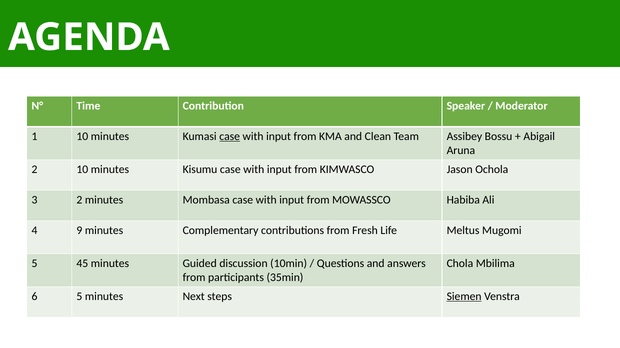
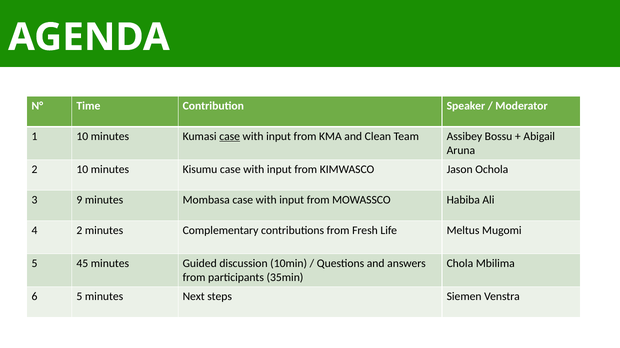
3 2: 2 -> 9
4 9: 9 -> 2
Siemen underline: present -> none
